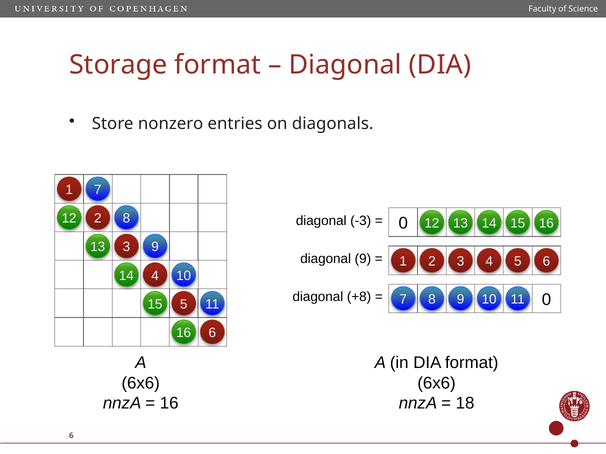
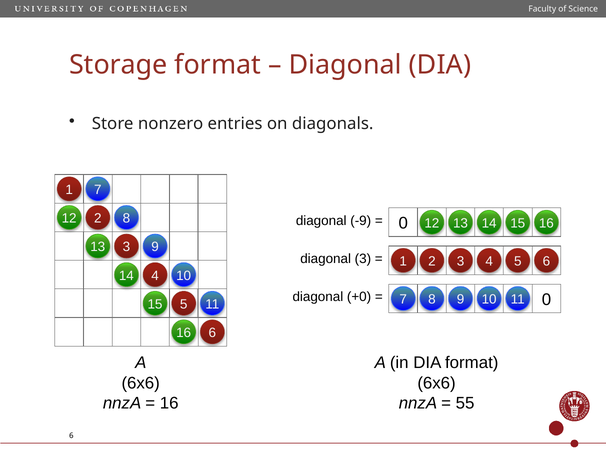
-3: -3 -> -9
9: 9 -> 3
+8: +8 -> +0
18: 18 -> 55
